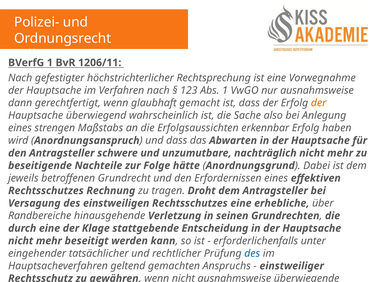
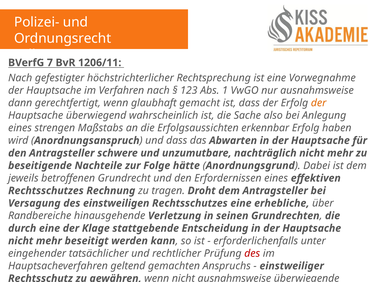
Fall 5: 5 -> 7
BVerfG 1: 1 -> 7
des at (252, 253) colour: blue -> red
